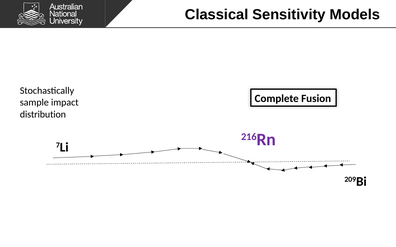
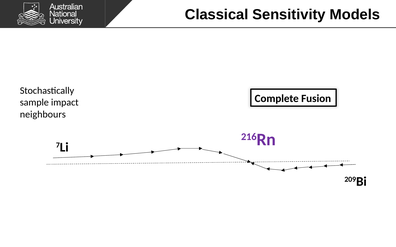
distribution: distribution -> neighbours
